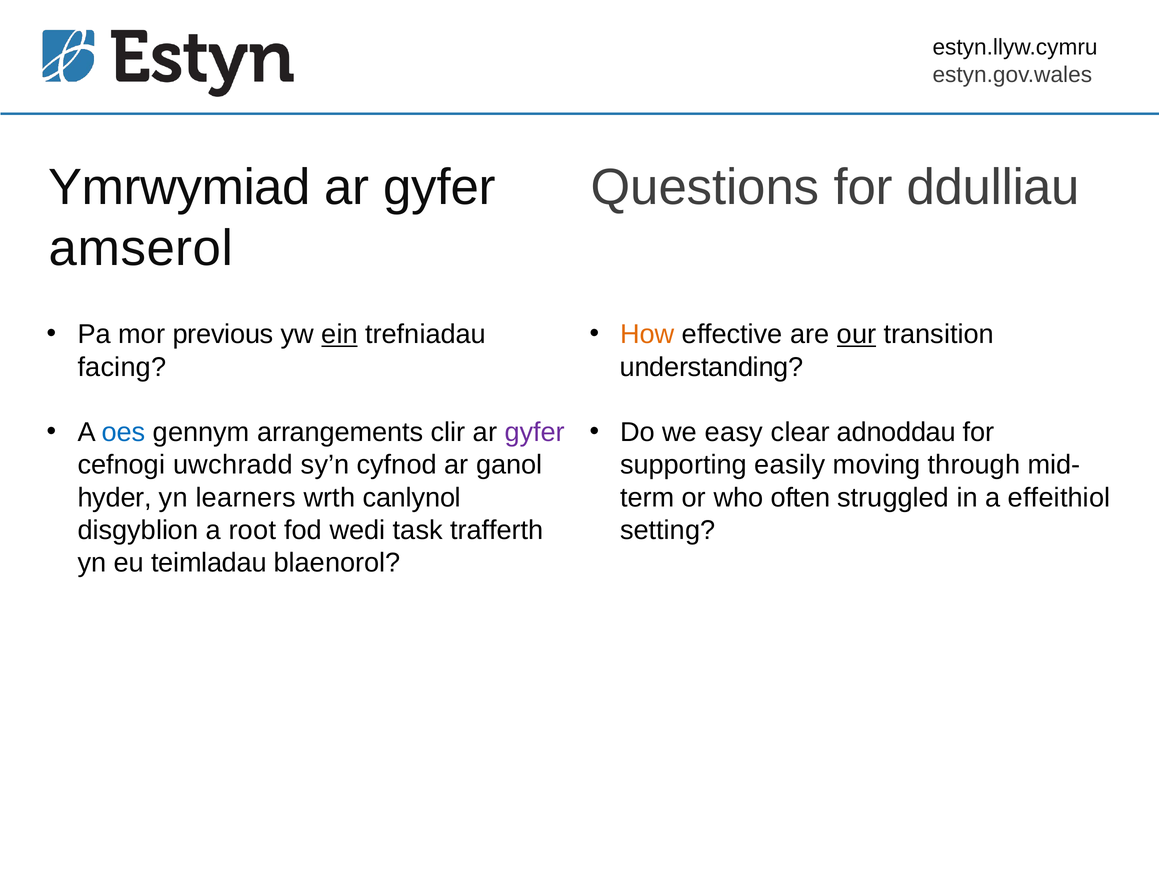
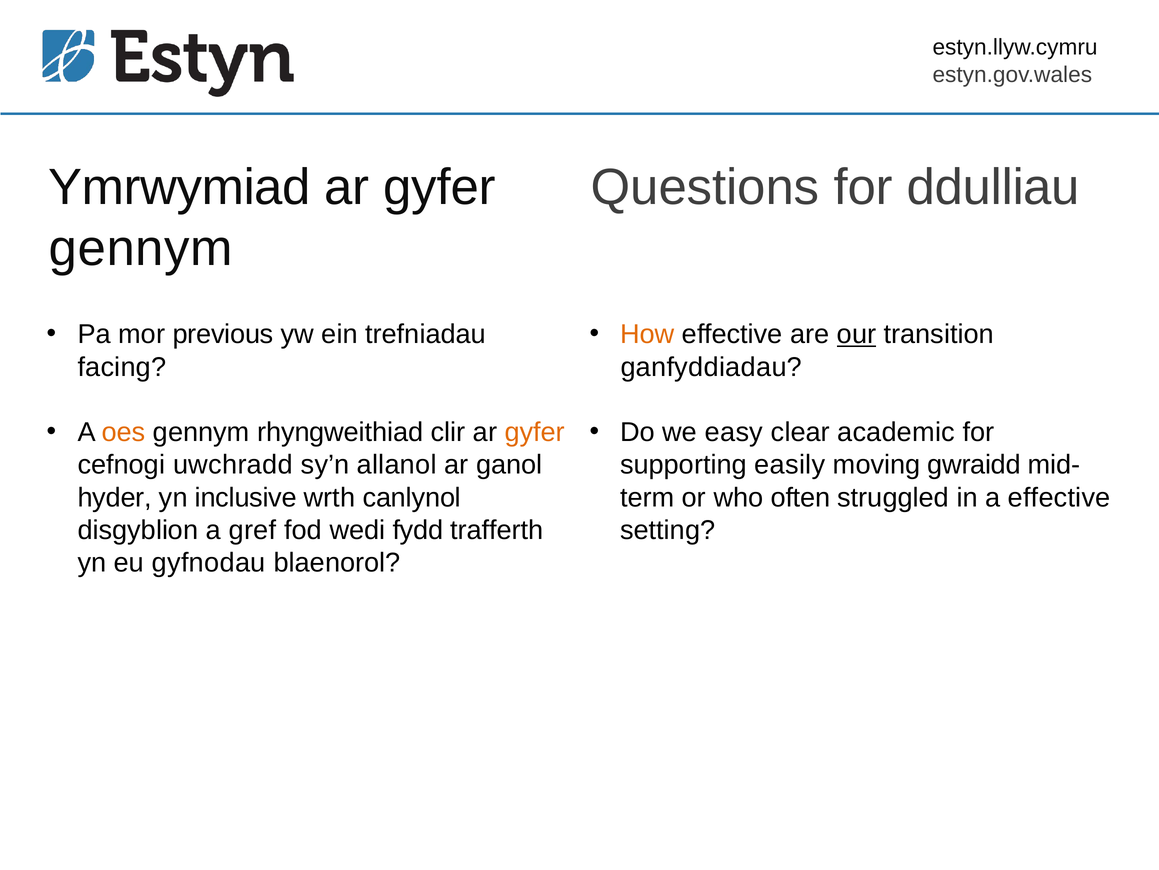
amserol at (141, 248): amserol -> gennym
ein underline: present -> none
understanding: understanding -> ganfyddiadau
oes colour: blue -> orange
arrangements: arrangements -> rhyngweithiad
gyfer at (535, 432) colour: purple -> orange
adnoddau: adnoddau -> academic
cyfnod: cyfnod -> allanol
through: through -> gwraidd
learners: learners -> inclusive
a effeithiol: effeithiol -> effective
root: root -> gref
task: task -> fydd
teimladau: teimladau -> gyfnodau
